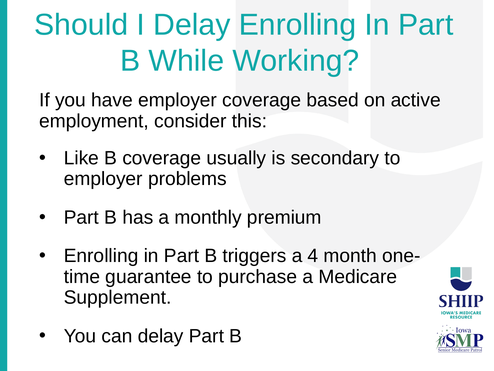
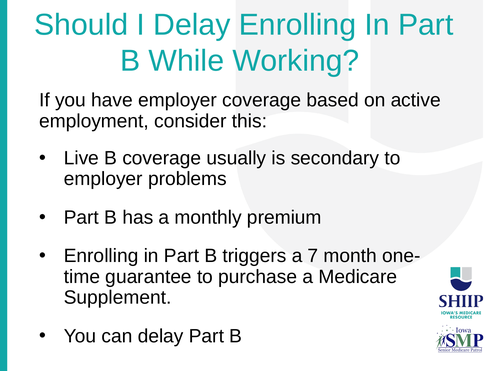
Like: Like -> Live
4: 4 -> 7
